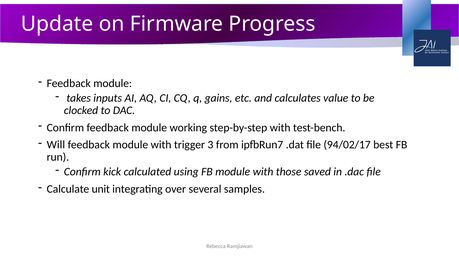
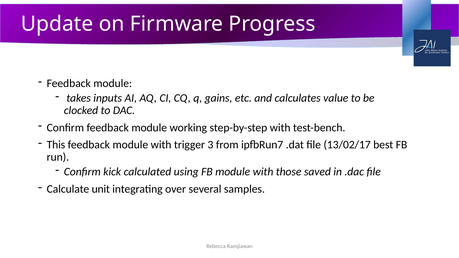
Will: Will -> This
94/02/17: 94/02/17 -> 13/02/17
